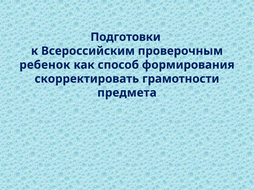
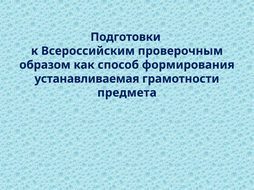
ребенок: ребенок -> образом
скорректировать: скорректировать -> устанавливаемая
